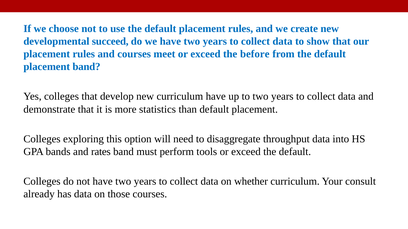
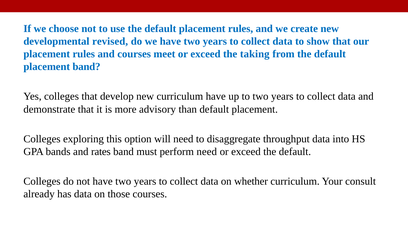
succeed: succeed -> revised
before: before -> taking
statistics: statistics -> advisory
perform tools: tools -> need
